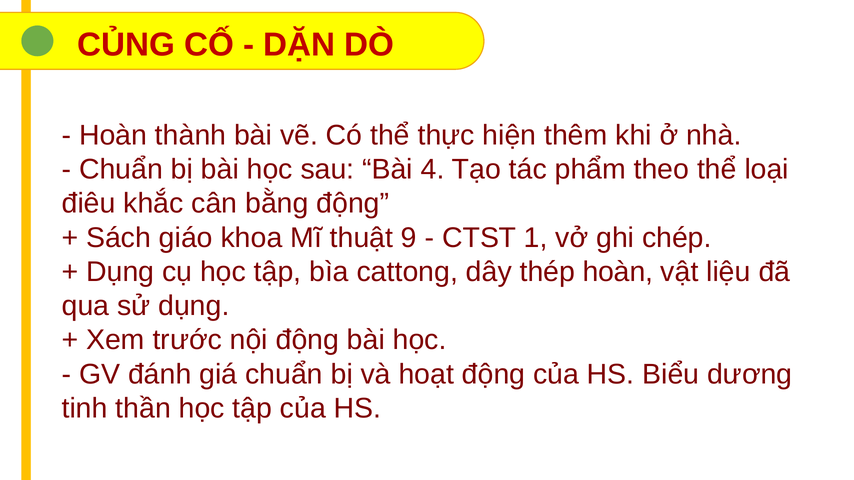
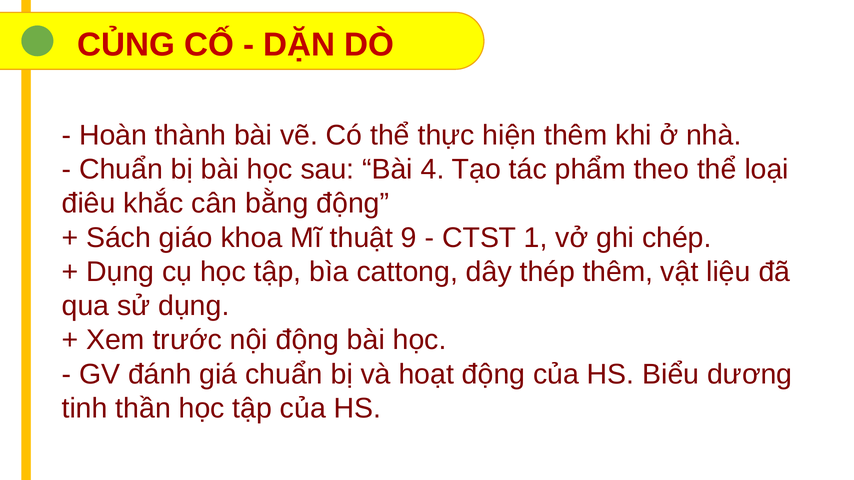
thép hoàn: hoàn -> thêm
